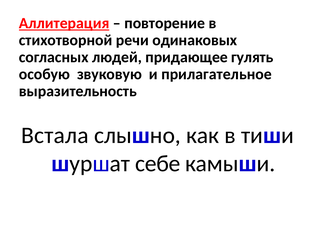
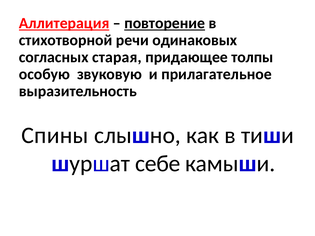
повторение underline: none -> present
людей: людей -> старая
гулять: гулять -> толпы
Встала: Встала -> Спины
